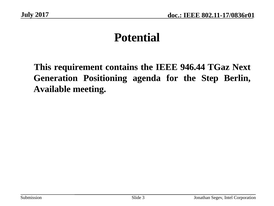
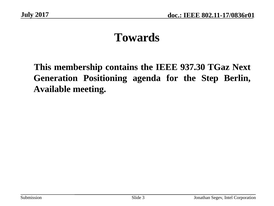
Potential: Potential -> Towards
requirement: requirement -> membership
946.44: 946.44 -> 937.30
